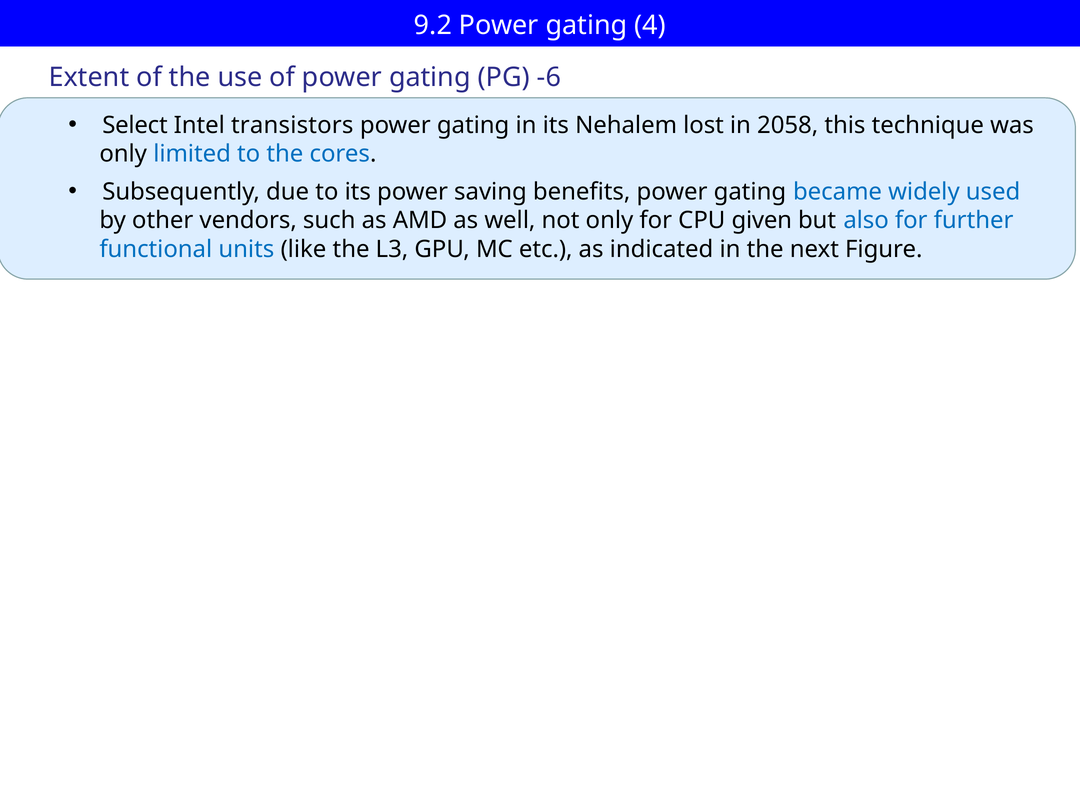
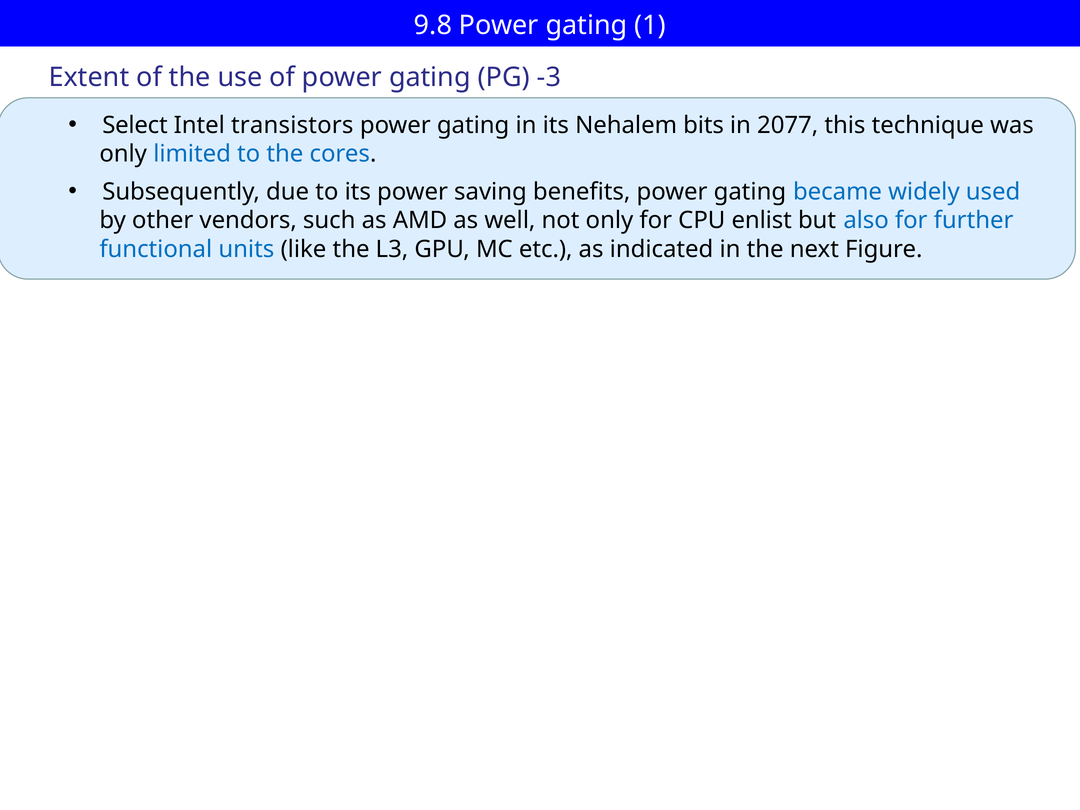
9.2: 9.2 -> 9.8
4: 4 -> 1
-6: -6 -> -3
lost: lost -> bits
2058: 2058 -> 2077
given: given -> enlist
